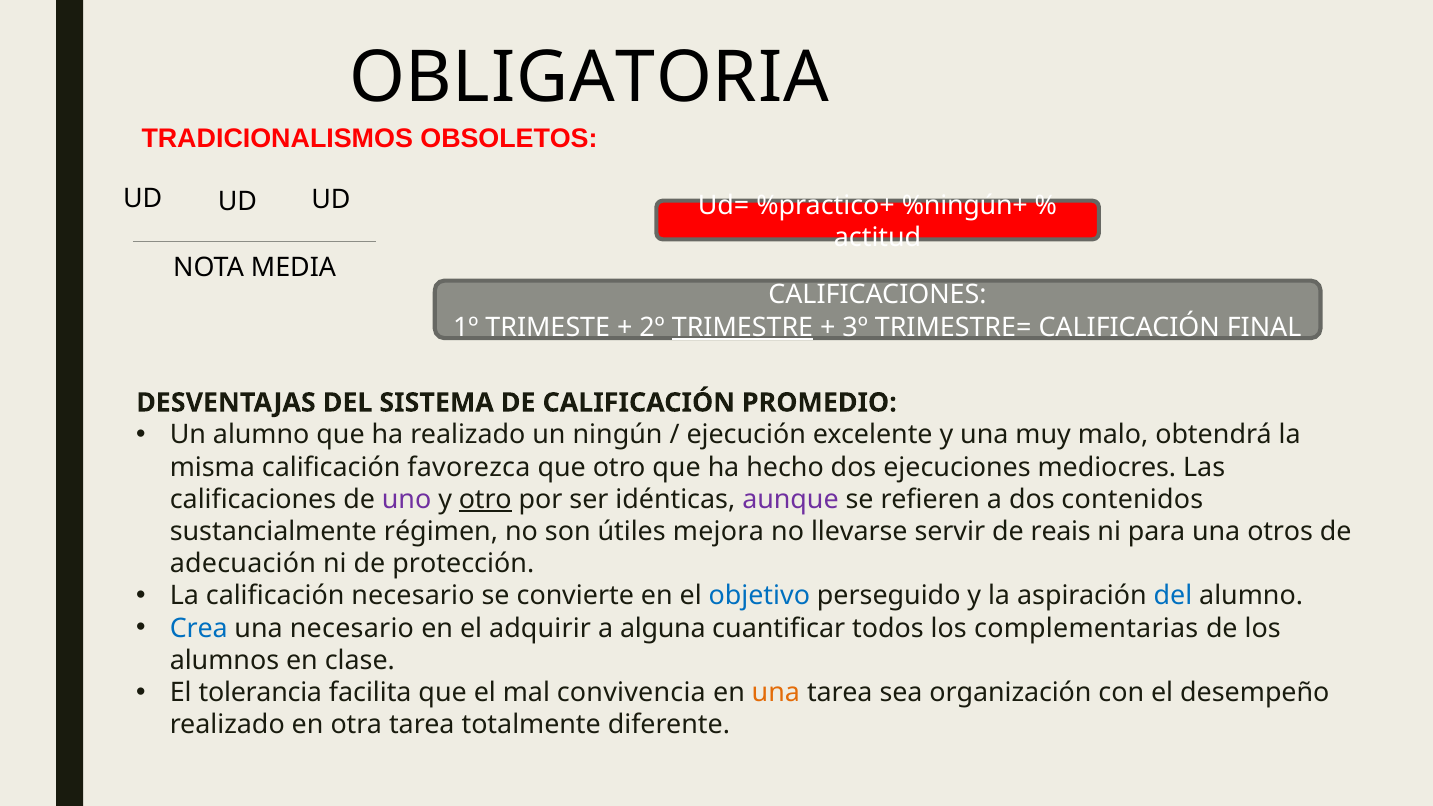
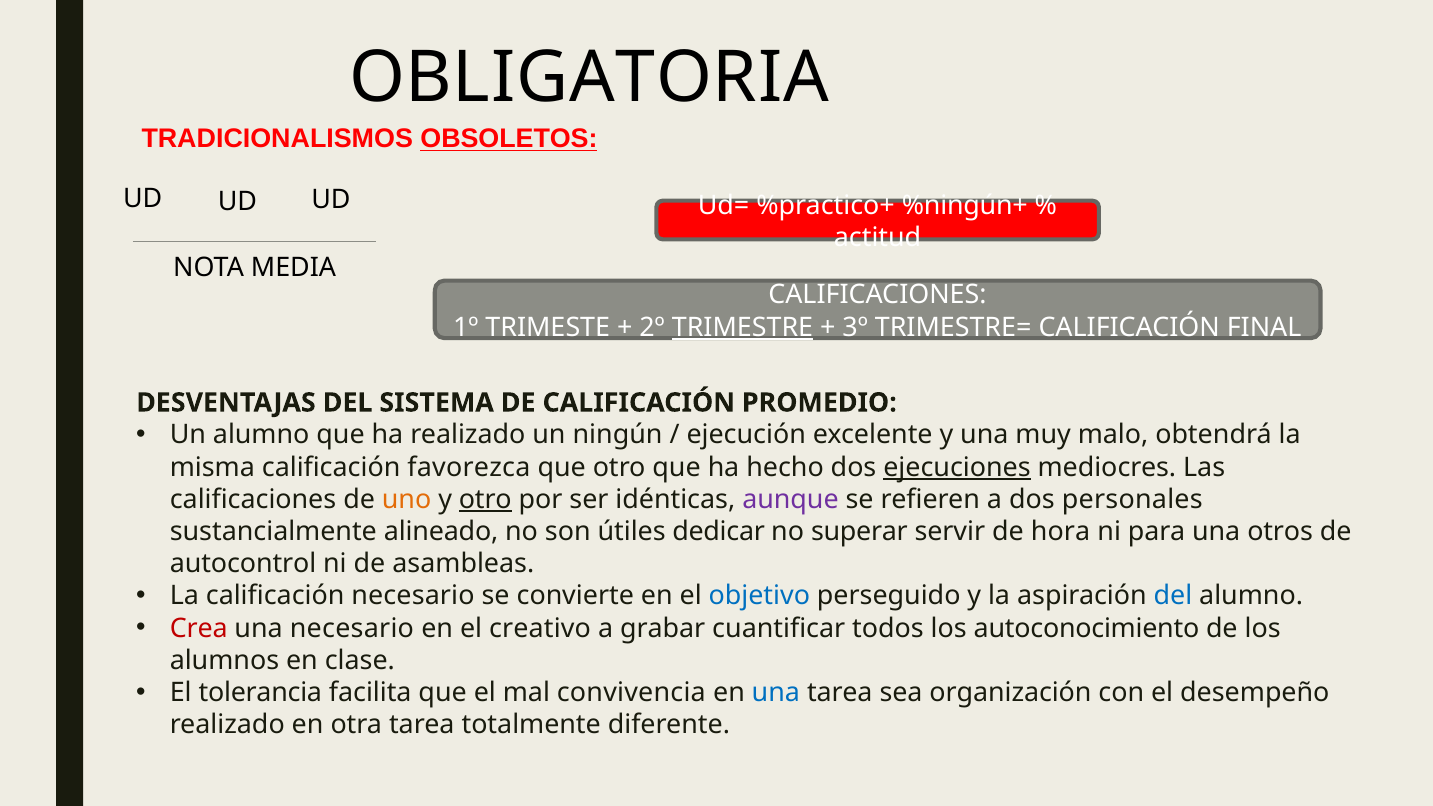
OBSOLETOS underline: none -> present
ejecuciones underline: none -> present
uno colour: purple -> orange
contenidos: contenidos -> personales
régimen: régimen -> alineado
mejora: mejora -> dedicar
llevarse: llevarse -> superar
reais: reais -> hora
adecuación: adecuación -> autocontrol
protección: protección -> asambleas
Crea colour: blue -> red
adquirir: adquirir -> creativo
alguna: alguna -> grabar
complementarias: complementarias -> autoconocimiento
una at (776, 693) colour: orange -> blue
